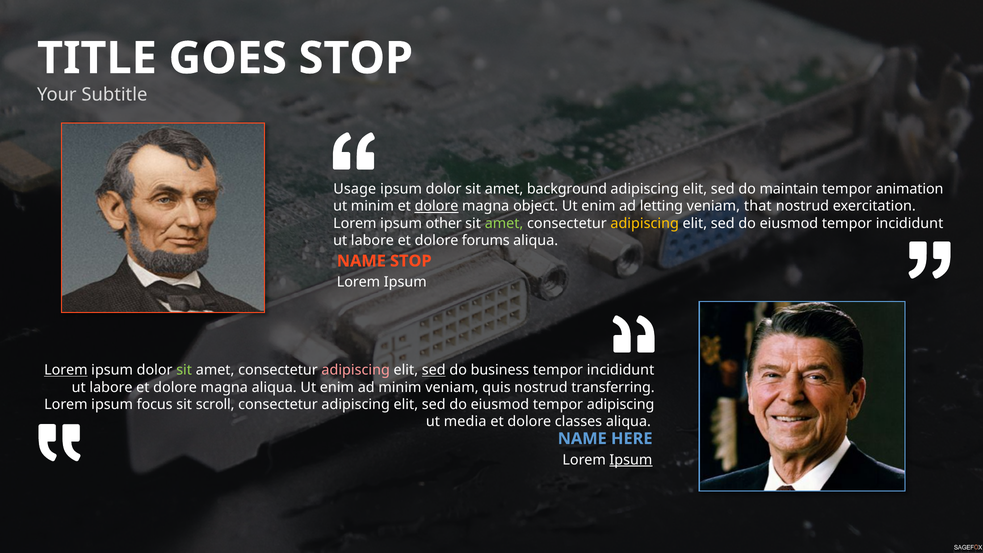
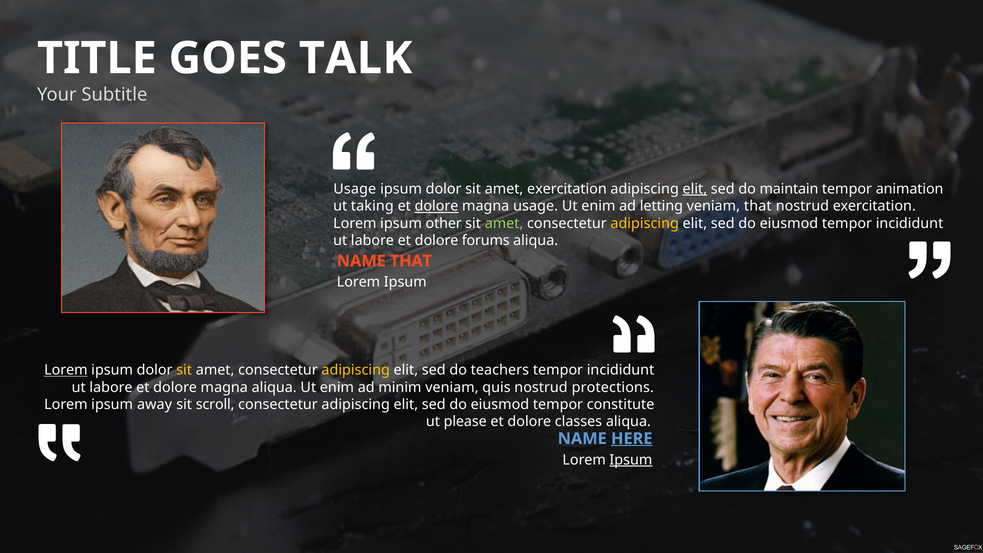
GOES STOP: STOP -> TALK
amet background: background -> exercitation
elit at (695, 189) underline: none -> present
ut minim: minim -> taking
magna object: object -> usage
NAME STOP: STOP -> THAT
sit at (184, 370) colour: light green -> yellow
adipiscing at (356, 370) colour: pink -> yellow
sed at (434, 370) underline: present -> none
business: business -> teachers
transferring: transferring -> protections
focus: focus -> away
tempor adipiscing: adipiscing -> constitute
media: media -> please
HERE underline: none -> present
